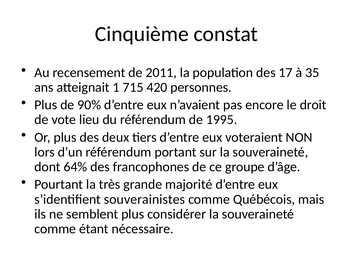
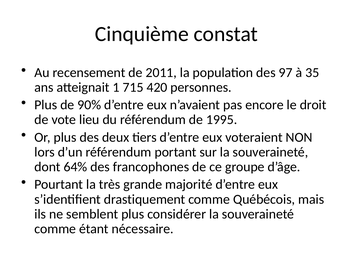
17: 17 -> 97
souverainistes: souverainistes -> drastiquement
